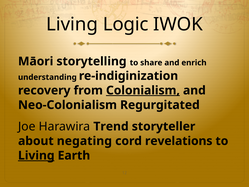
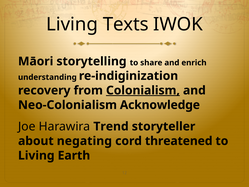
Logic: Logic -> Texts
Regurgitated: Regurgitated -> Acknowledge
revelations: revelations -> threatened
Living at (36, 155) underline: present -> none
